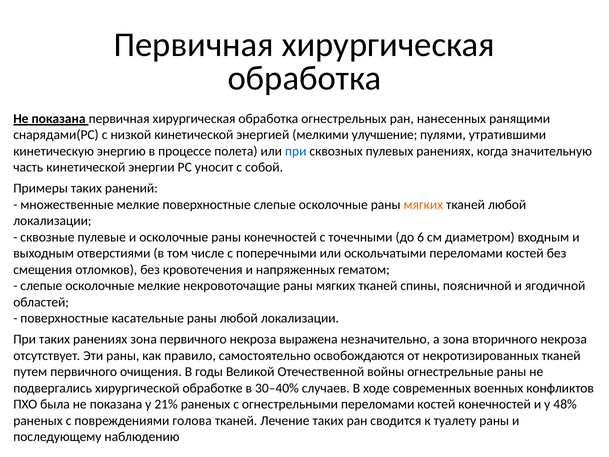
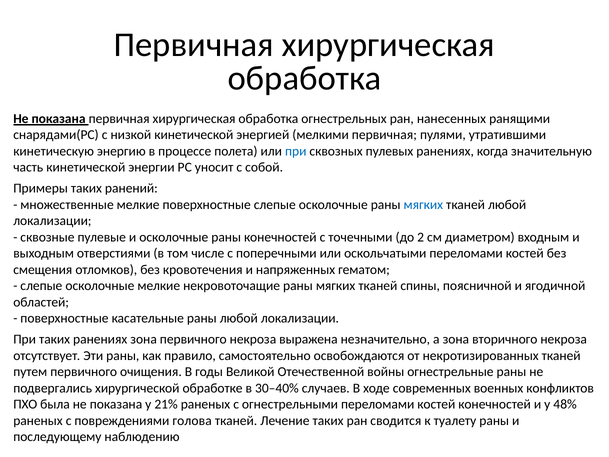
мелкими улучшение: улучшение -> первичная
мягких at (423, 205) colour: orange -> blue
6: 6 -> 2
